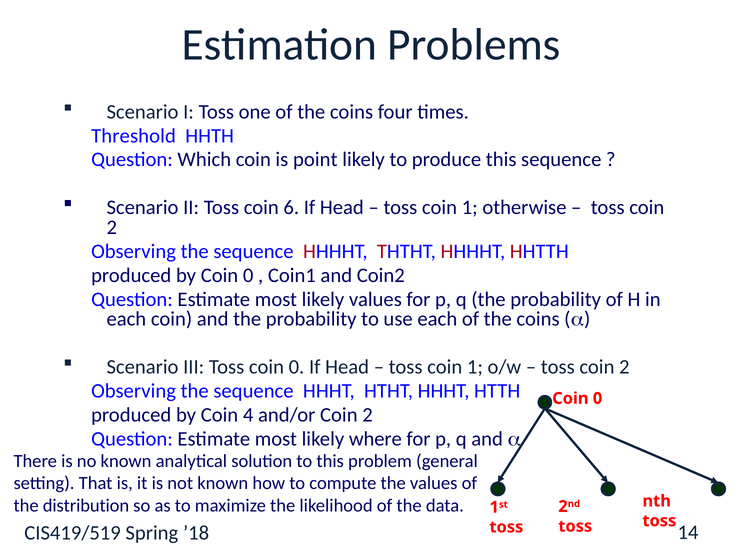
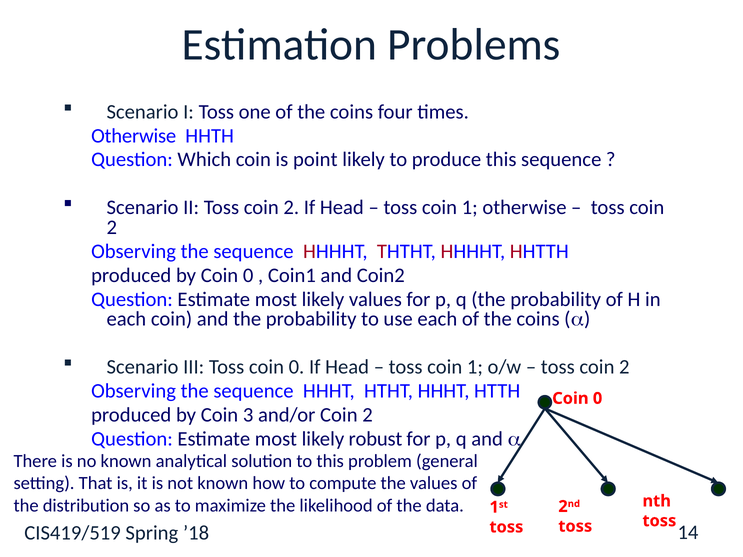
Threshold at (134, 136): Threshold -> Otherwise
II Toss coin 6: 6 -> 2
4: 4 -> 3
where: where -> robust
